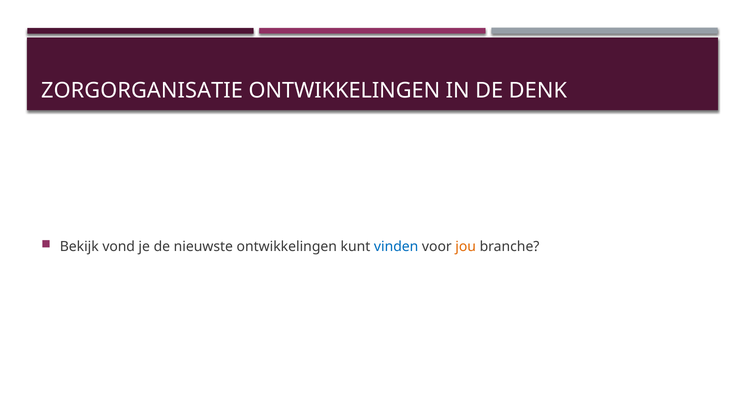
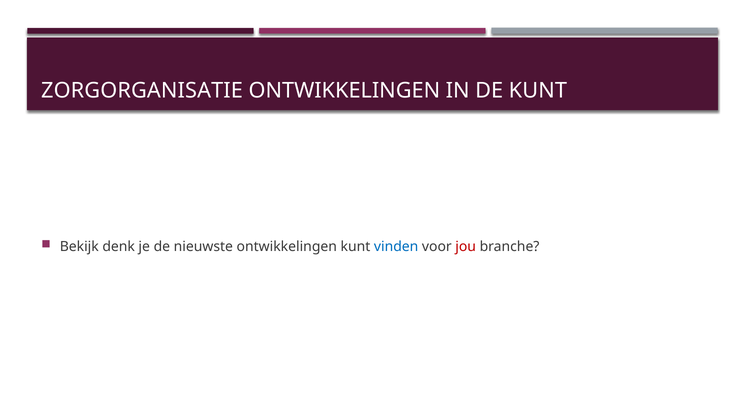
DE DENK: DENK -> KUNT
vond: vond -> denk
jou colour: orange -> red
